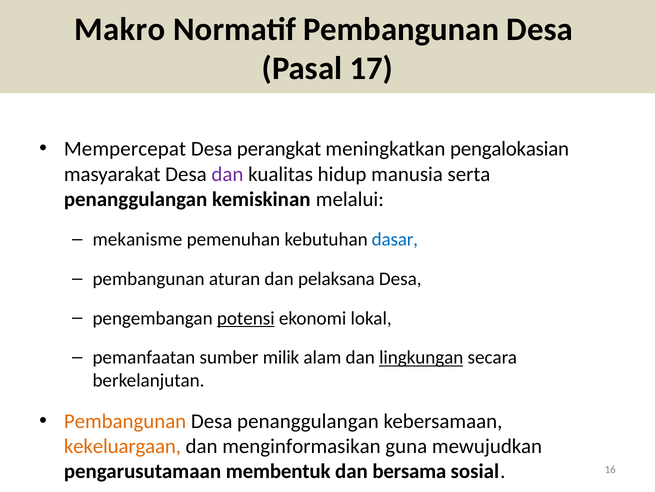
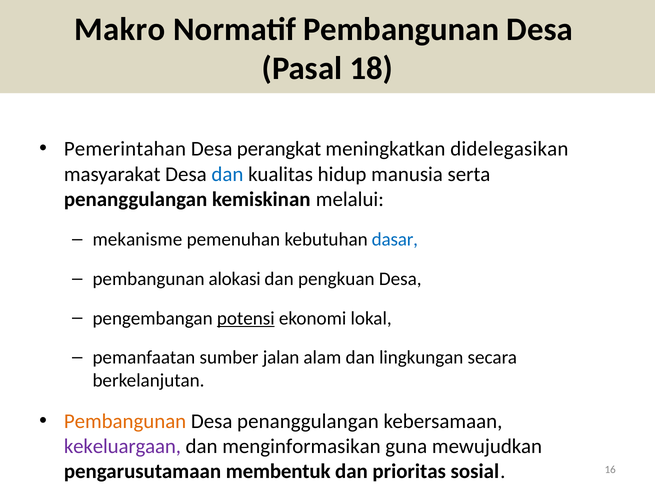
17: 17 -> 18
Mempercepat: Mempercepat -> Pemerintahan
pengalokasian: pengalokasian -> didelegasikan
dan at (227, 174) colour: purple -> blue
aturan: aturan -> alokasi
pelaksana: pelaksana -> pengkuan
milik: milik -> jalan
lingkungan underline: present -> none
kekeluargaan colour: orange -> purple
bersama: bersama -> prioritas
